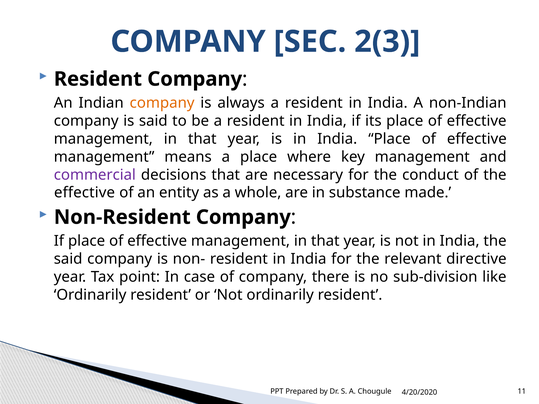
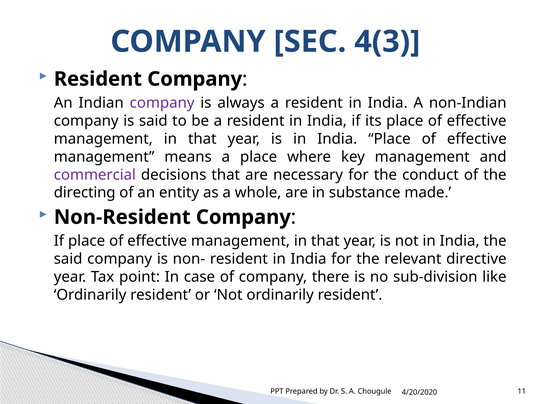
2(3: 2(3 -> 4(3
company at (162, 103) colour: orange -> purple
effective at (85, 193): effective -> directing
